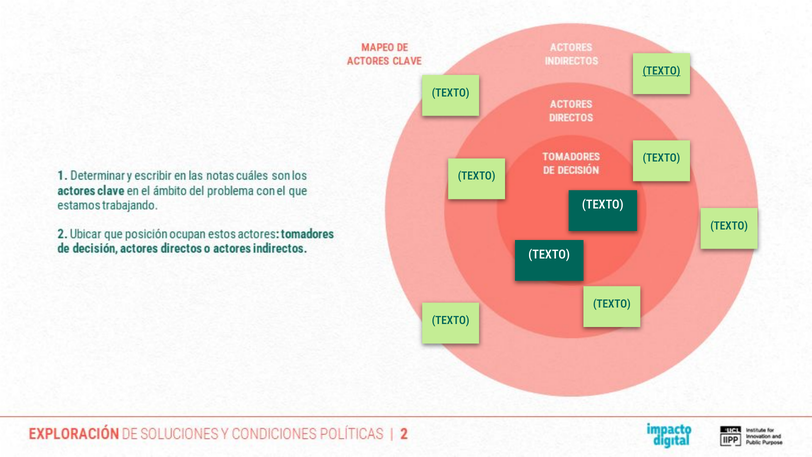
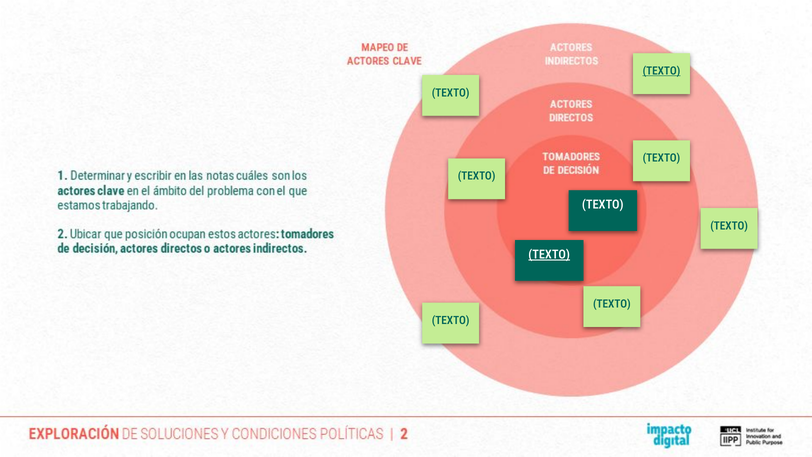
TEXTO at (549, 254) underline: none -> present
